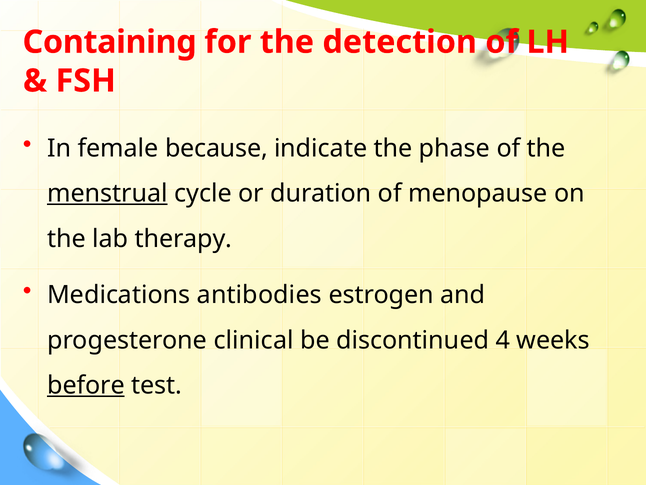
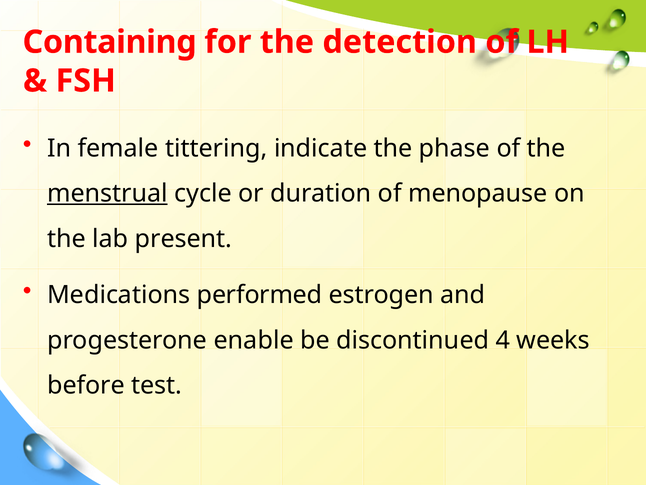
because: because -> tittering
therapy: therapy -> present
antibodies: antibodies -> performed
clinical: clinical -> enable
before underline: present -> none
